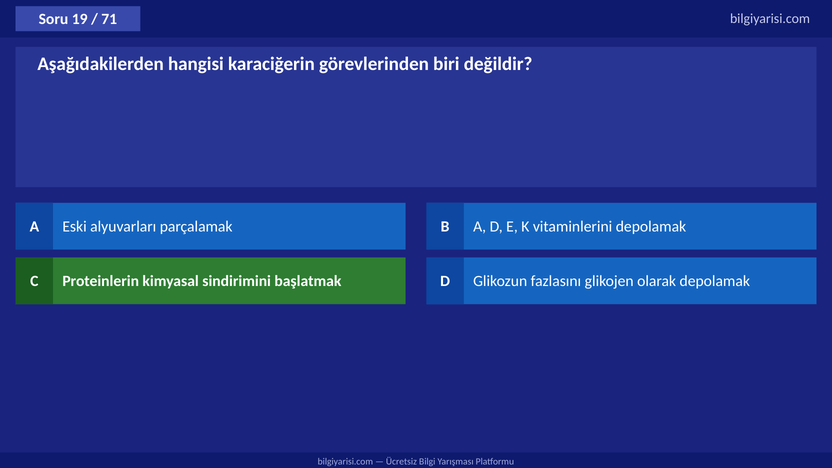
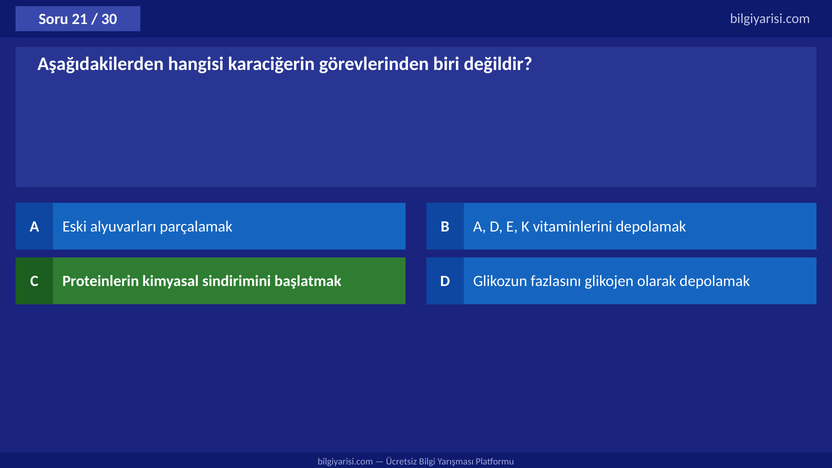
19: 19 -> 21
71: 71 -> 30
